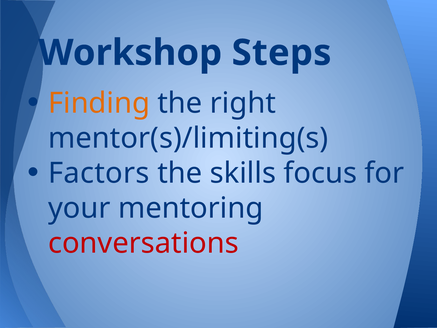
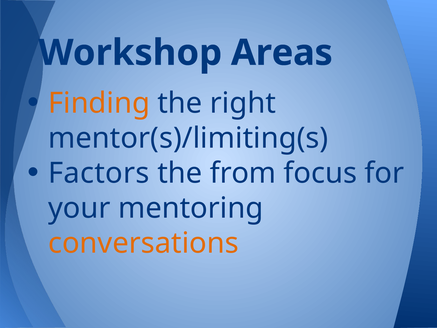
Steps: Steps -> Areas
skills: skills -> from
conversations colour: red -> orange
